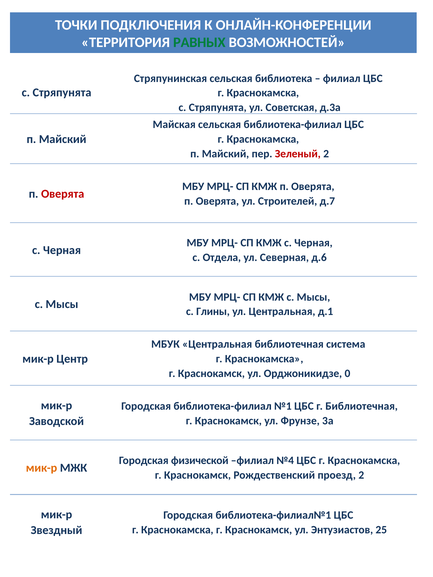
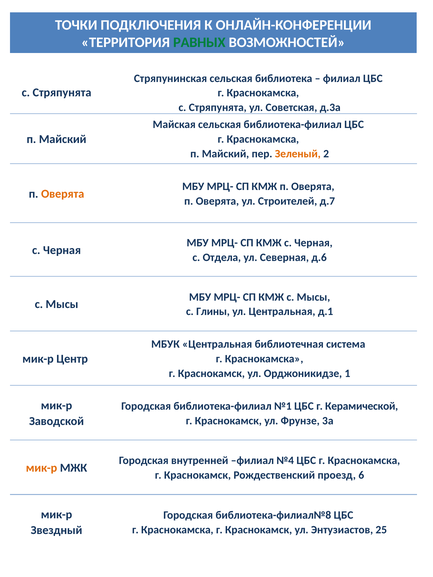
Зеленый colour: red -> orange
Оверята at (63, 194) colour: red -> orange
0: 0 -> 1
г Библиотечная: Библиотечная -> Керамической
физической: физической -> внутренней
проезд 2: 2 -> 6
библиотека-филиал№1: библиотека-филиал№1 -> библиотека-филиал№8
